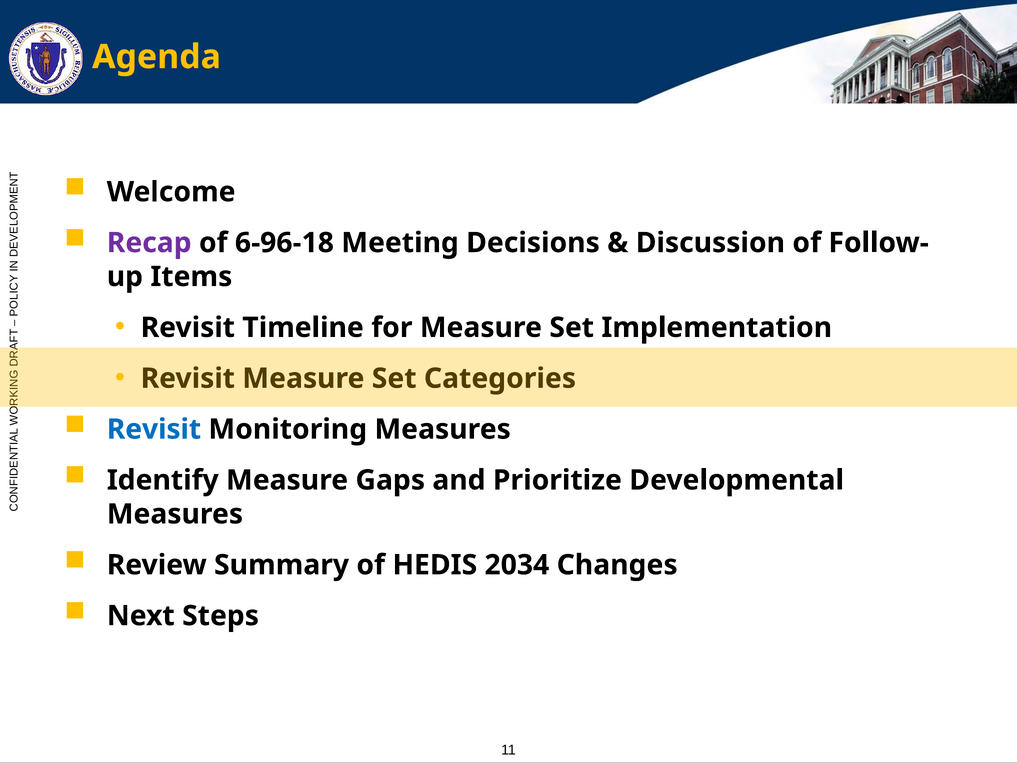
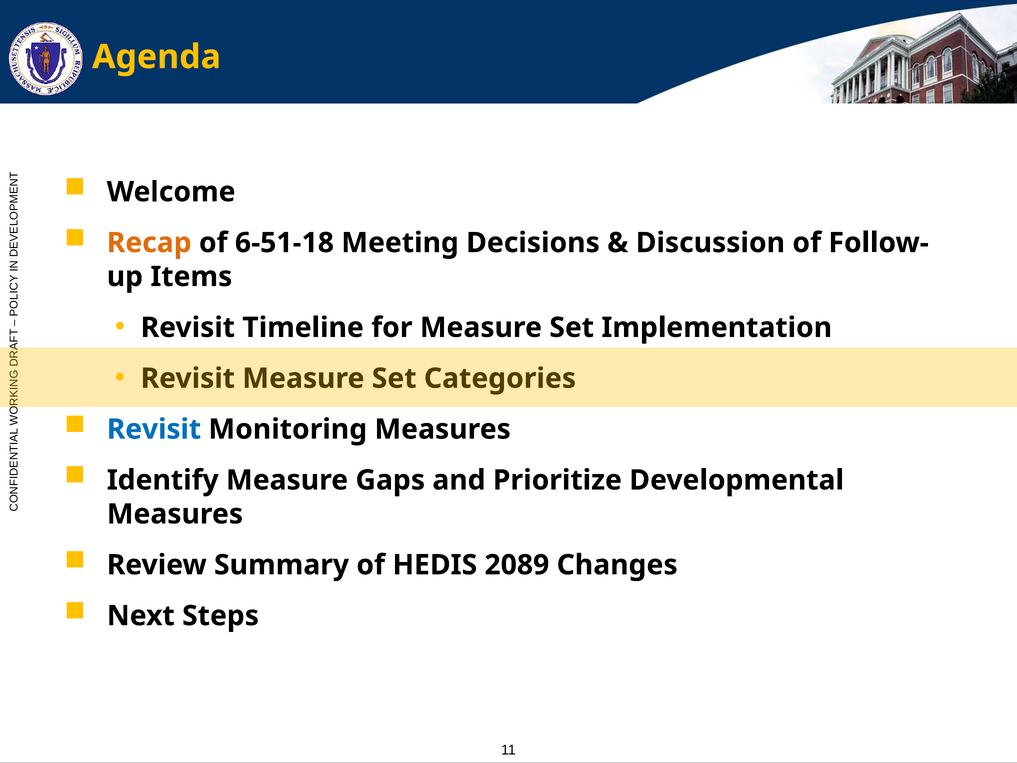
Recap colour: purple -> orange
6-96-18: 6-96-18 -> 6-51-18
2034: 2034 -> 2089
